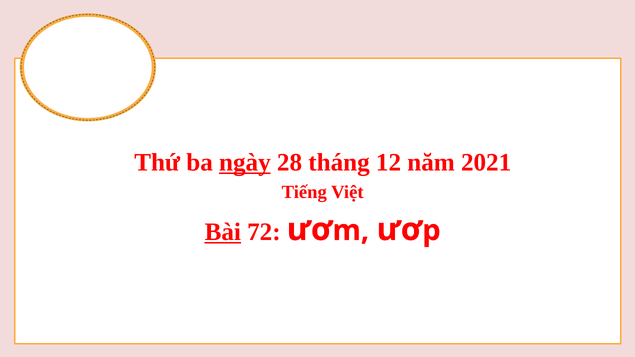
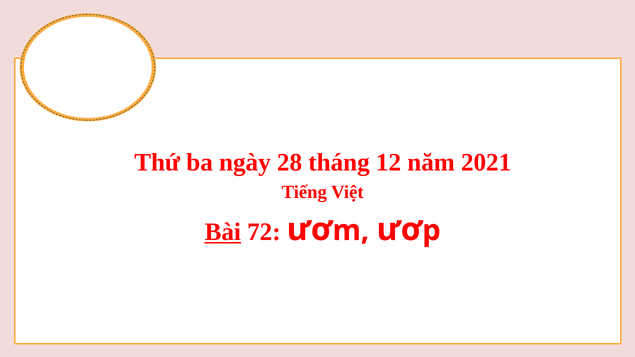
ngày underline: present -> none
